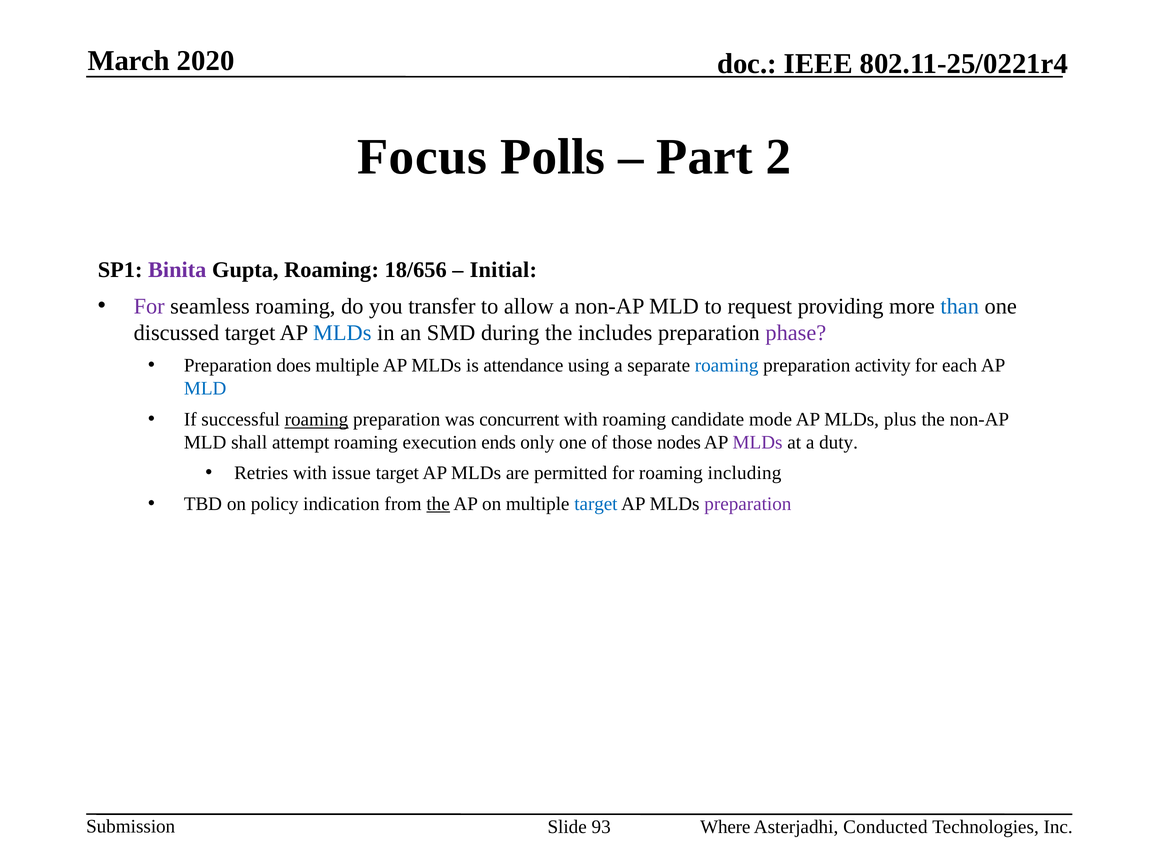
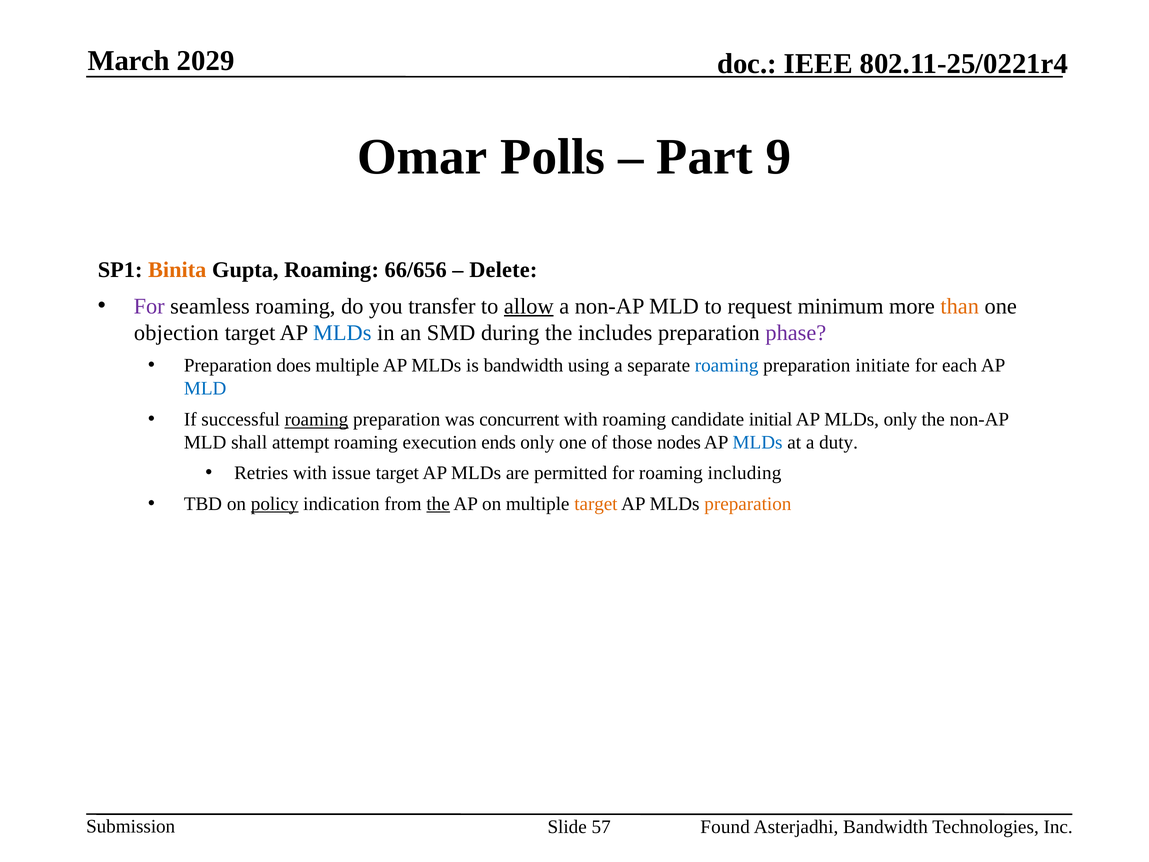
2020: 2020 -> 2029
Focus: Focus -> Omar
2: 2 -> 9
Binita colour: purple -> orange
18/656: 18/656 -> 66/656
Initial: Initial -> Delete
allow underline: none -> present
providing: providing -> minimum
than colour: blue -> orange
discussed: discussed -> objection
is attendance: attendance -> bandwidth
activity: activity -> initiate
mode: mode -> initial
MLDs plus: plus -> only
MLDs at (758, 442) colour: purple -> blue
policy underline: none -> present
target at (596, 504) colour: blue -> orange
preparation at (748, 504) colour: purple -> orange
93: 93 -> 57
Where: Where -> Found
Asterjadhi Conducted: Conducted -> Bandwidth
